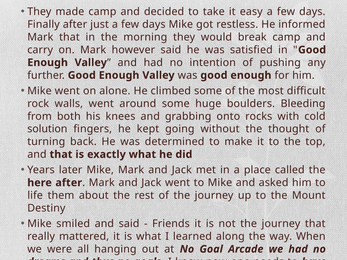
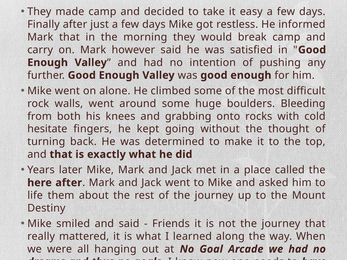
solution: solution -> hesitate
